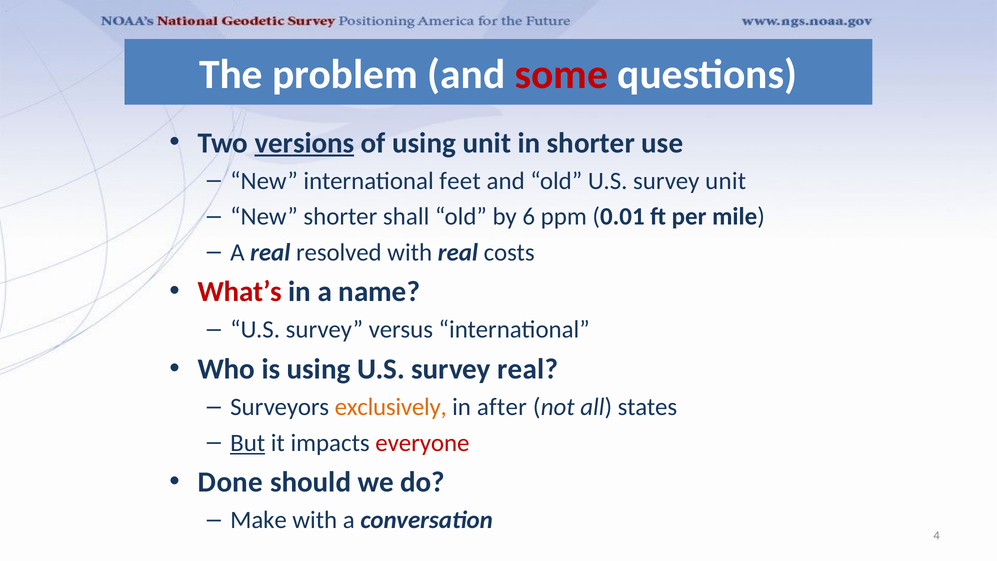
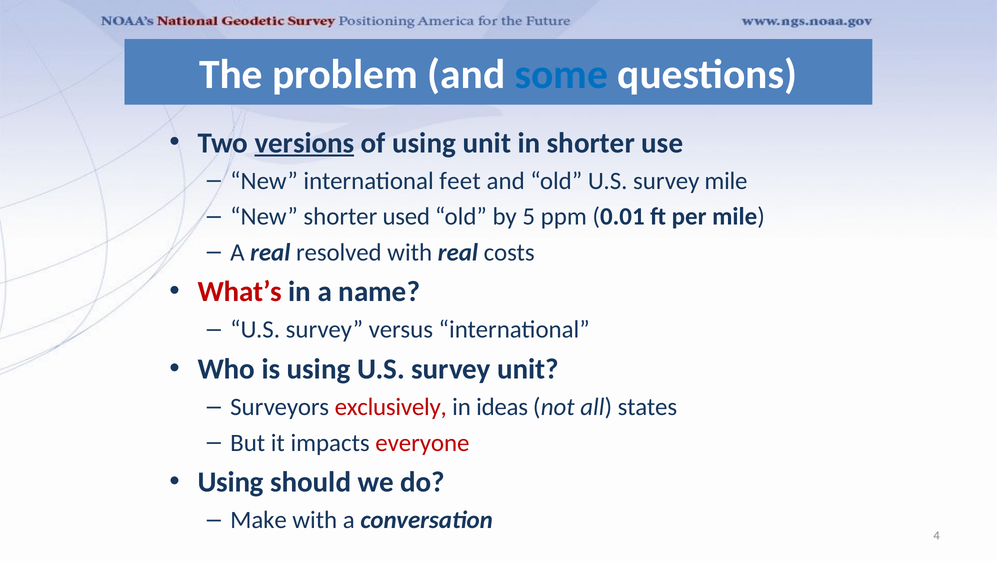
some colour: red -> blue
survey unit: unit -> mile
shall: shall -> used
6: 6 -> 5
survey real: real -> unit
exclusively colour: orange -> red
after: after -> ideas
But underline: present -> none
Done at (230, 482): Done -> Using
